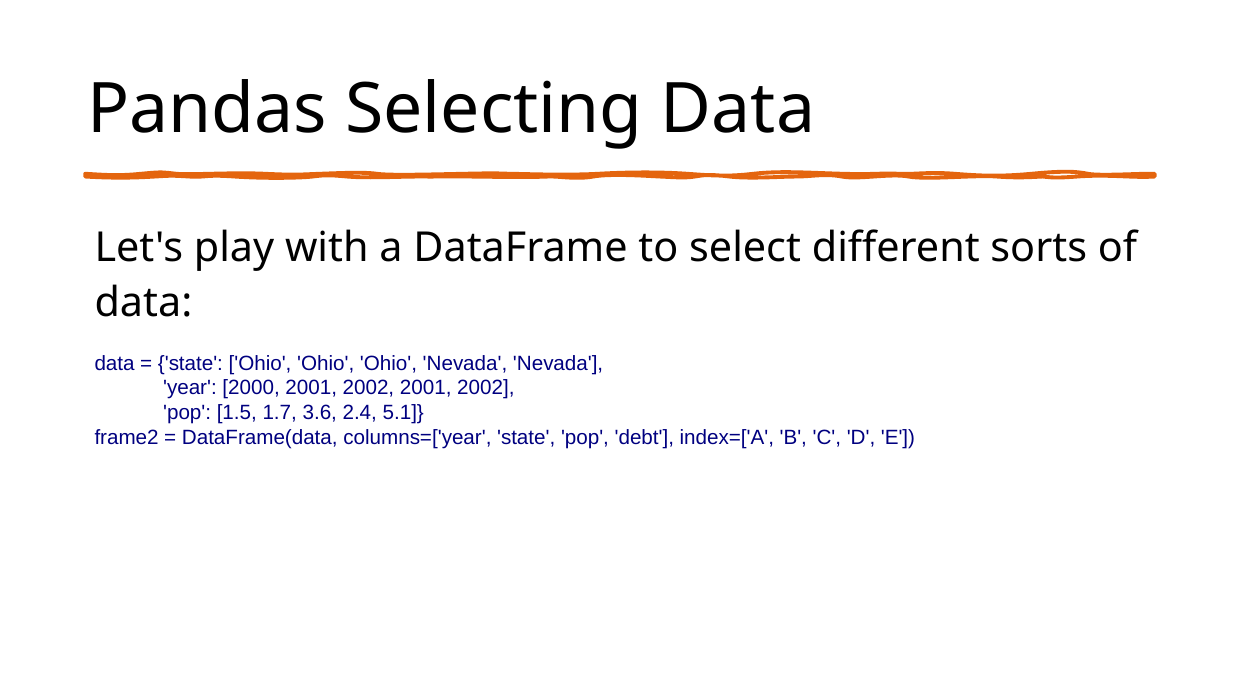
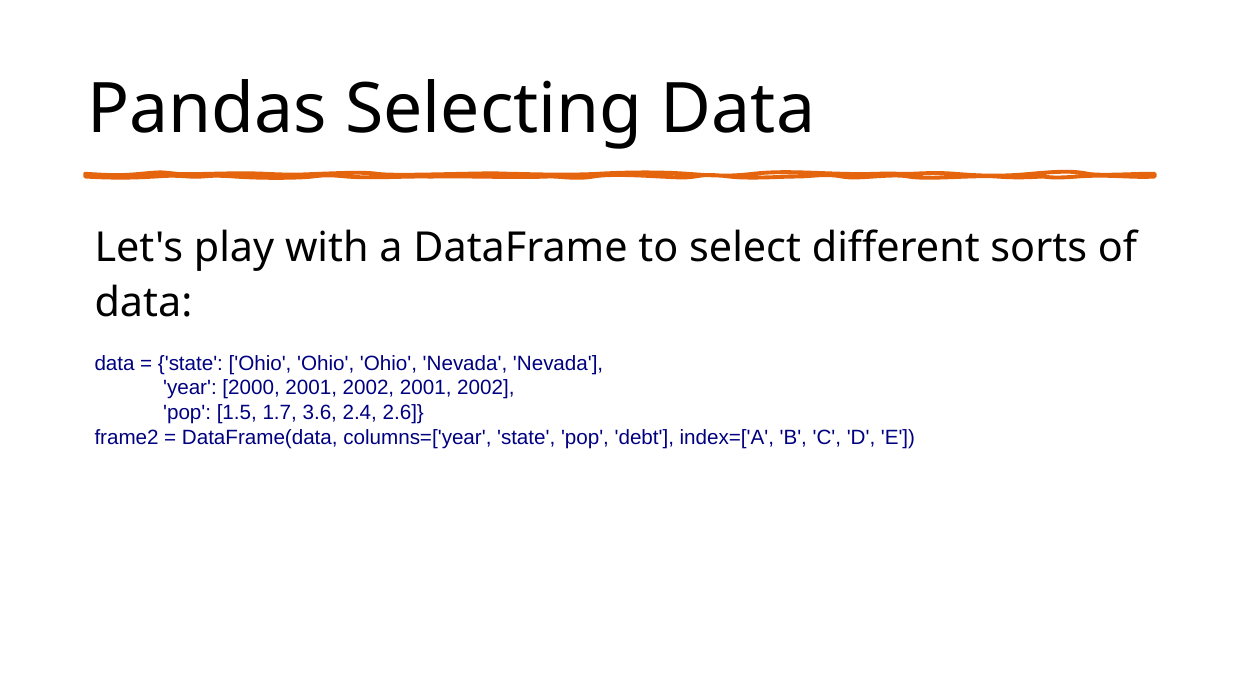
5.1: 5.1 -> 2.6
